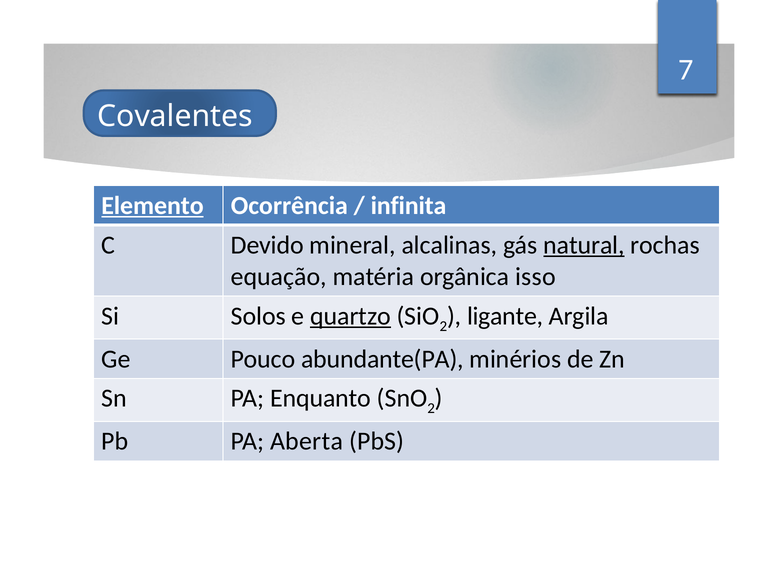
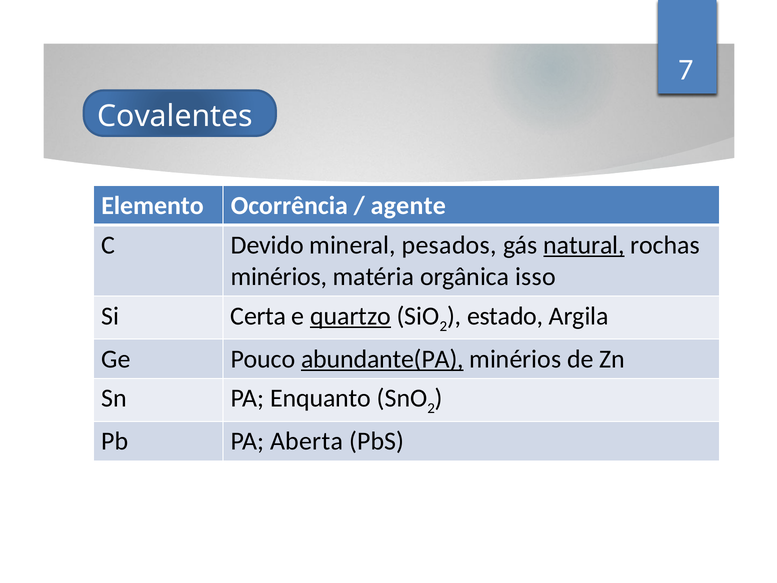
Elemento underline: present -> none
infinita: infinita -> agente
alcalinas: alcalinas -> pesados
equação at (279, 277): equação -> minérios
Solos: Solos -> Certa
ligante: ligante -> estado
abundante(PA underline: none -> present
